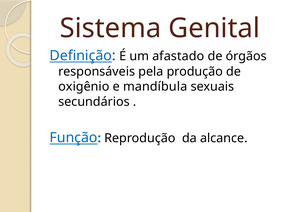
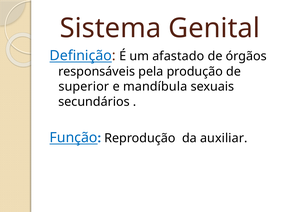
oxigênio: oxigênio -> superior
alcance: alcance -> auxiliar
